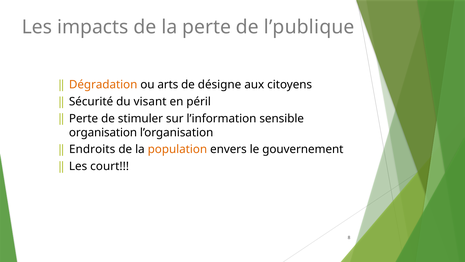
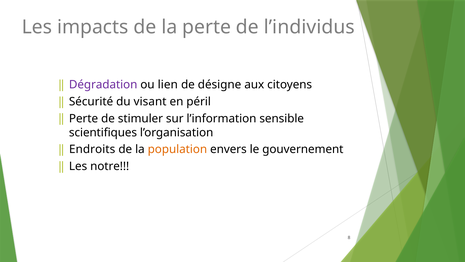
l’publique: l’publique -> l’individus
Dégradation colour: orange -> purple
arts: arts -> lien
organisation: organisation -> scientifiques
court: court -> notre
